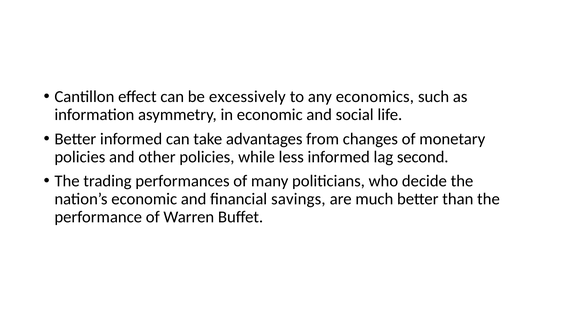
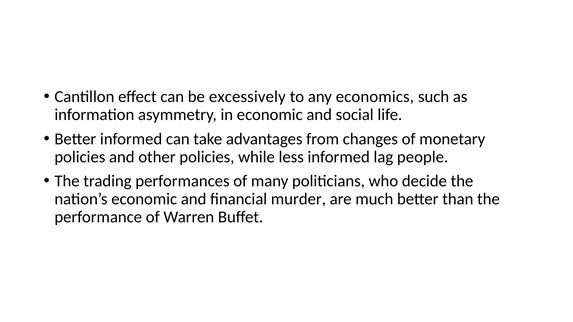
second: second -> people
savings: savings -> murder
